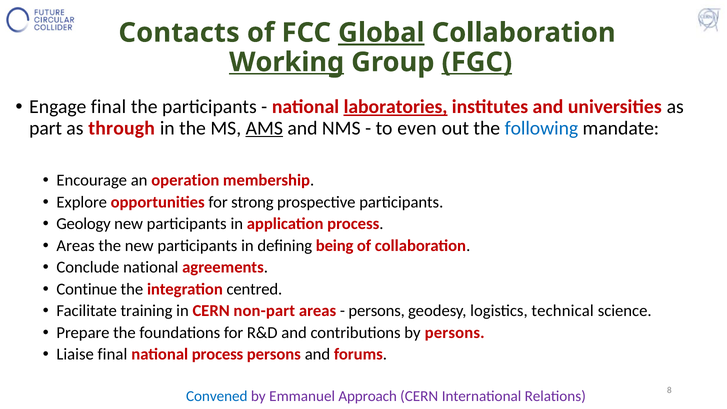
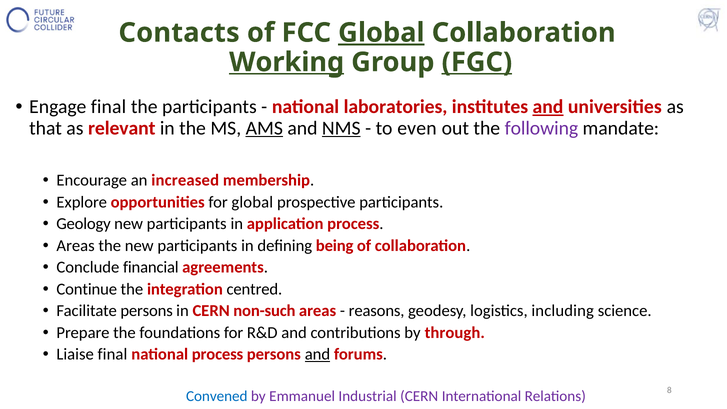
laboratories underline: present -> none
and at (548, 107) underline: none -> present
part: part -> that
through: through -> relevant
NMS underline: none -> present
following colour: blue -> purple
operation: operation -> increased
for strong: strong -> global
Conclude national: national -> financial
Facilitate training: training -> persons
non-part: non-part -> non-such
persons at (377, 311): persons -> reasons
technical: technical -> including
by persons: persons -> through
and at (317, 354) underline: none -> present
Approach: Approach -> Industrial
